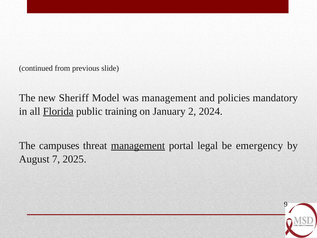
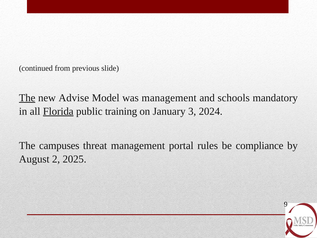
The at (27, 98) underline: none -> present
Sheriff: Sheriff -> Advise
policies: policies -> schools
2: 2 -> 3
management at (138, 145) underline: present -> none
legal: legal -> rules
emergency: emergency -> compliance
7: 7 -> 2
